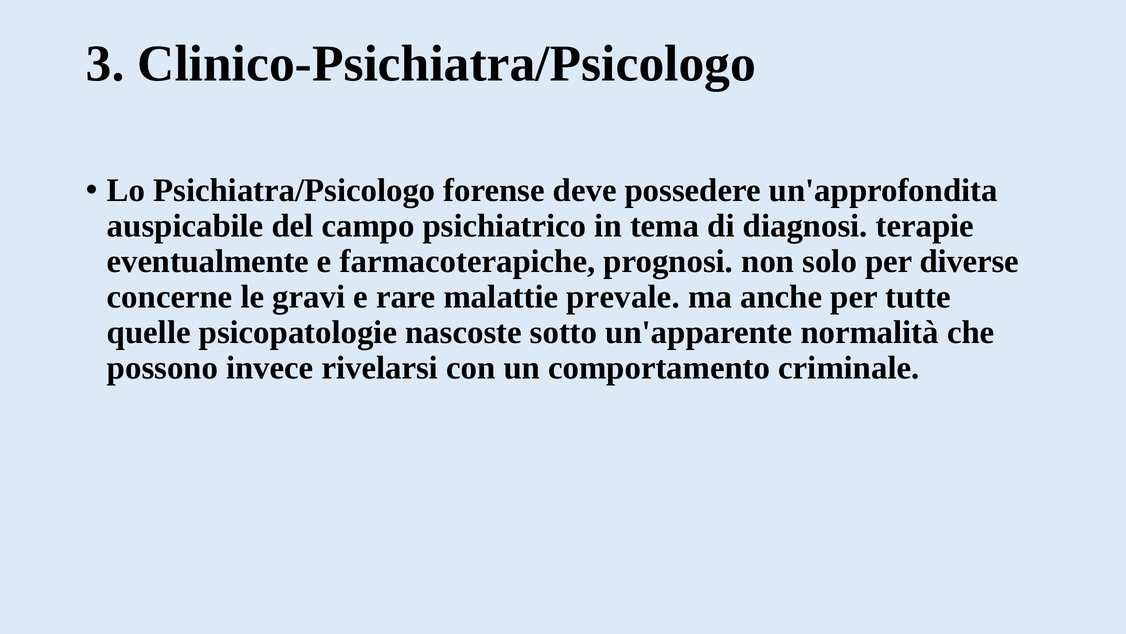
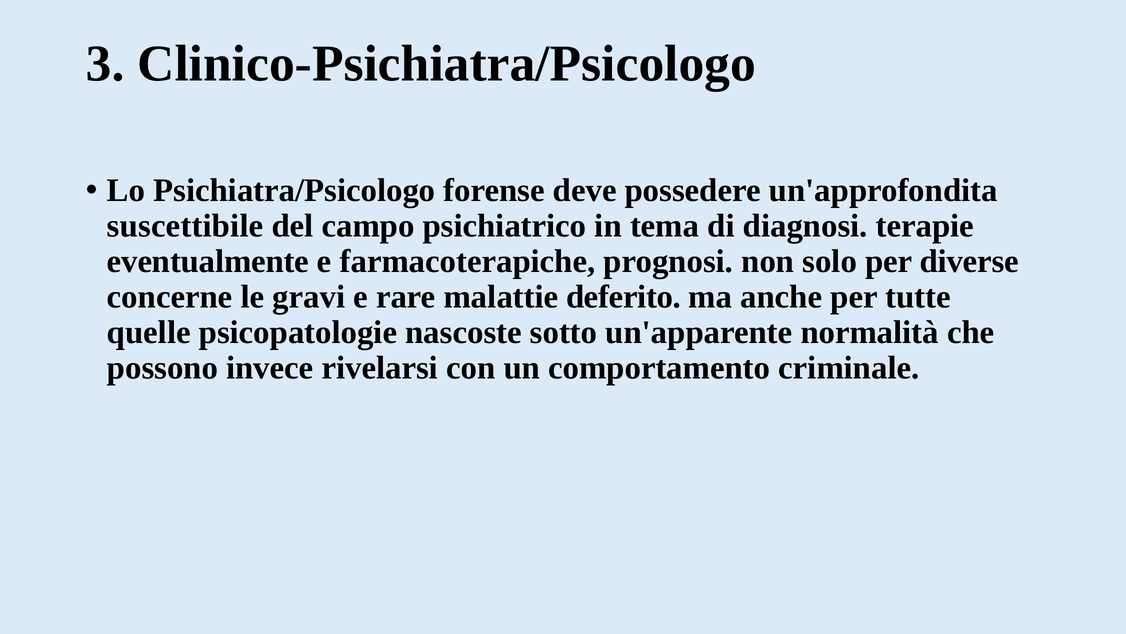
auspicabile: auspicabile -> suscettibile
prevale: prevale -> deferito
